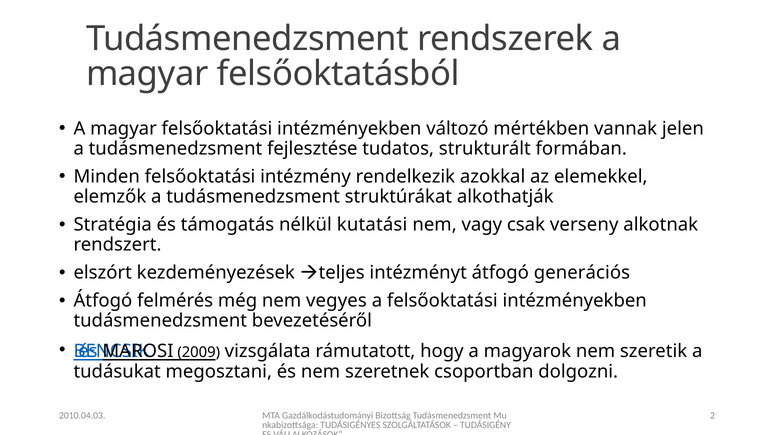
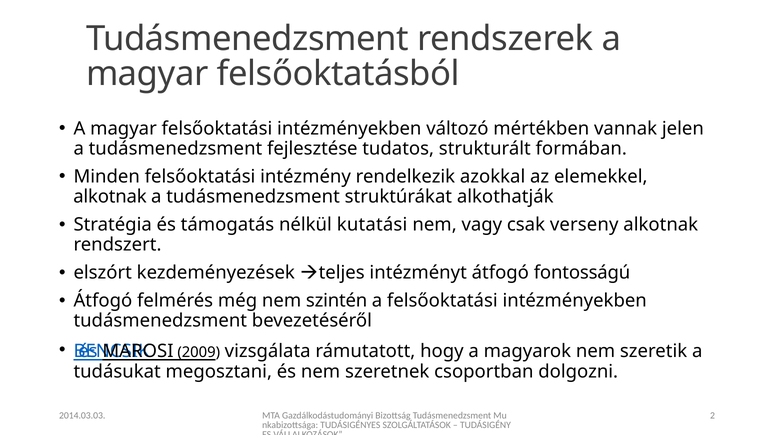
elemzők at (110, 197): elemzők -> alkotnak
generációs: generációs -> fontosságú
vegyes: vegyes -> szintén
2010.04.03: 2010.04.03 -> 2014.03.03
